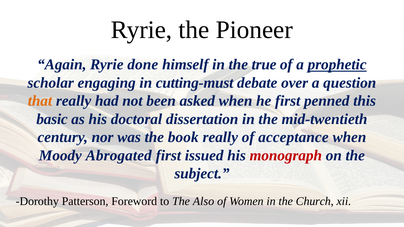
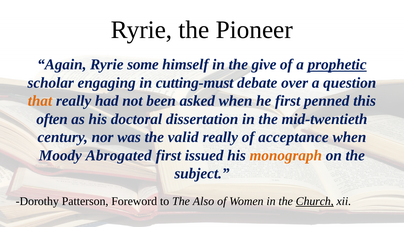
done: done -> some
true: true -> give
basic: basic -> often
book: book -> valid
monograph colour: red -> orange
Church underline: none -> present
